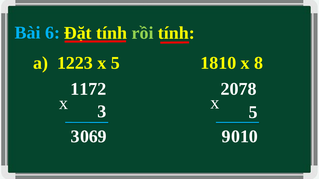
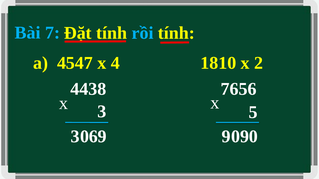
Bài 6: 6 -> 7
rồi colour: light green -> light blue
1223: 1223 -> 4547
x 5: 5 -> 4
8: 8 -> 2
1172: 1172 -> 4438
2078: 2078 -> 7656
3 1: 1 -> 9
